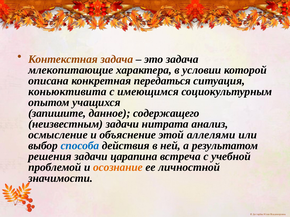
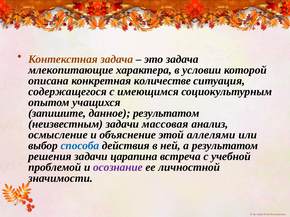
передаться: передаться -> количестве
коньюктивита: коньюктивита -> содержащегося
данное содержащего: содержащего -> результатом
нитрата: нитрата -> массовая
осознание colour: orange -> purple
